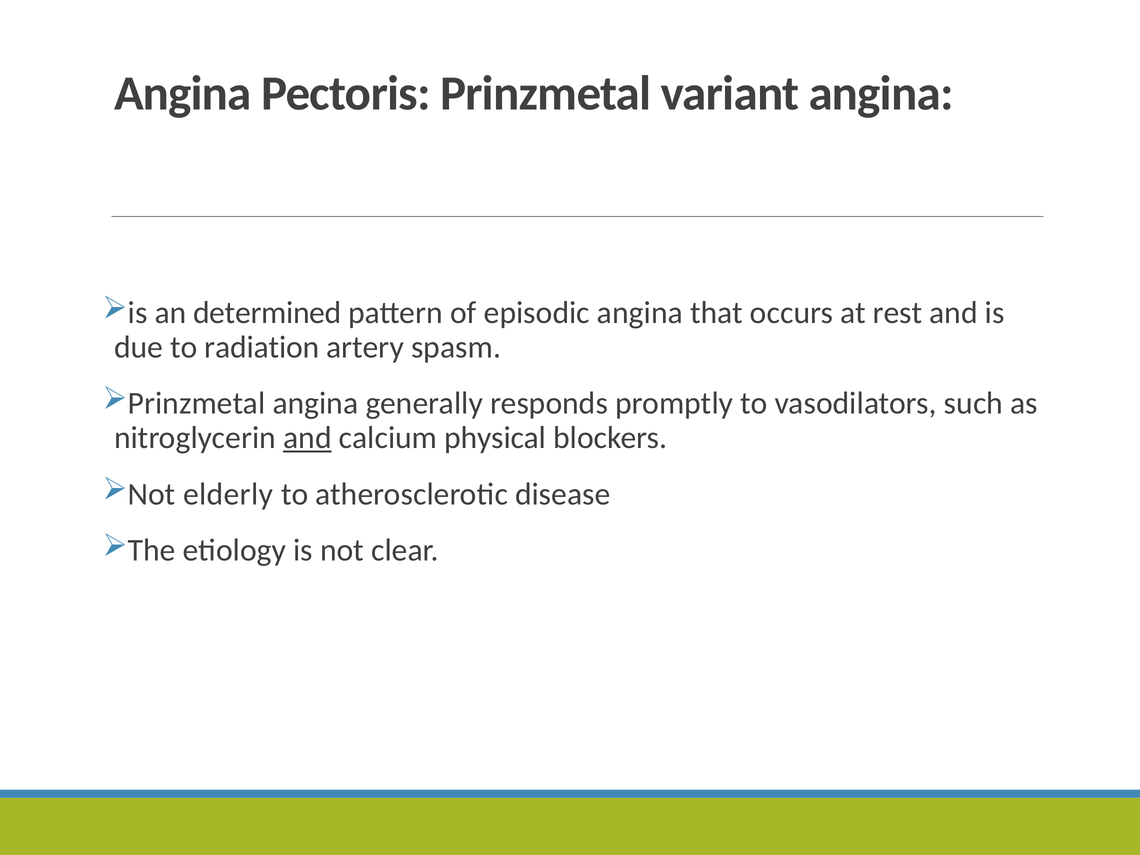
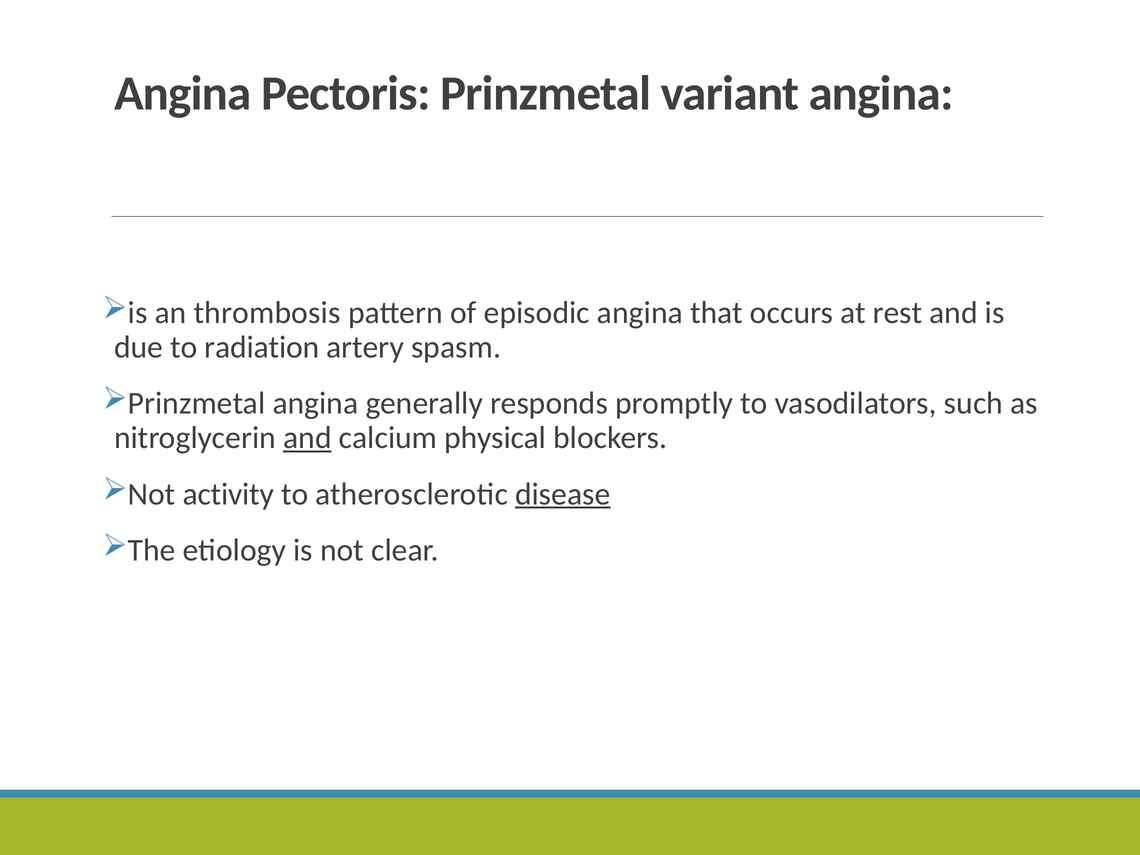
determined: determined -> thrombosis
elderly: elderly -> activity
disease underline: none -> present
